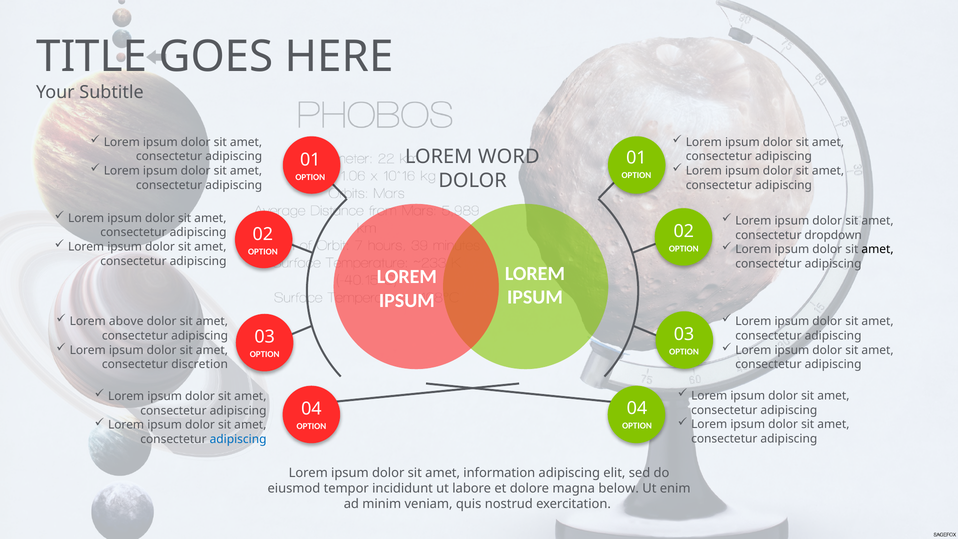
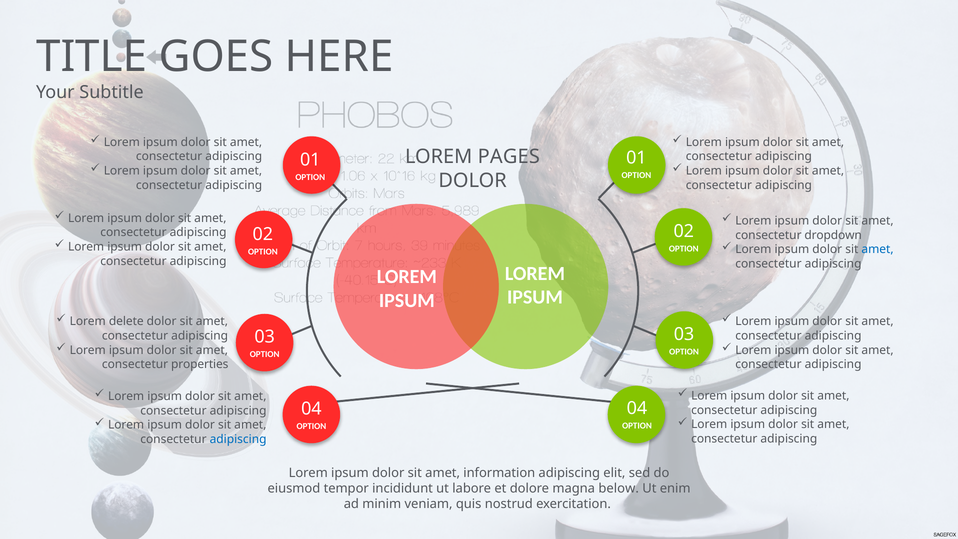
WORD: WORD -> PAGES
amet at (878, 249) colour: black -> blue
above: above -> delete
discretion: discretion -> properties
